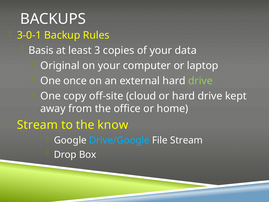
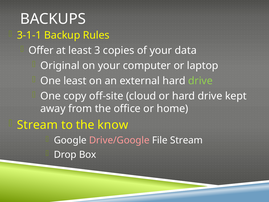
3-0-1: 3-0-1 -> 3-1-1
Basis: Basis -> Offer
One once: once -> least
Drive/Google colour: light blue -> pink
